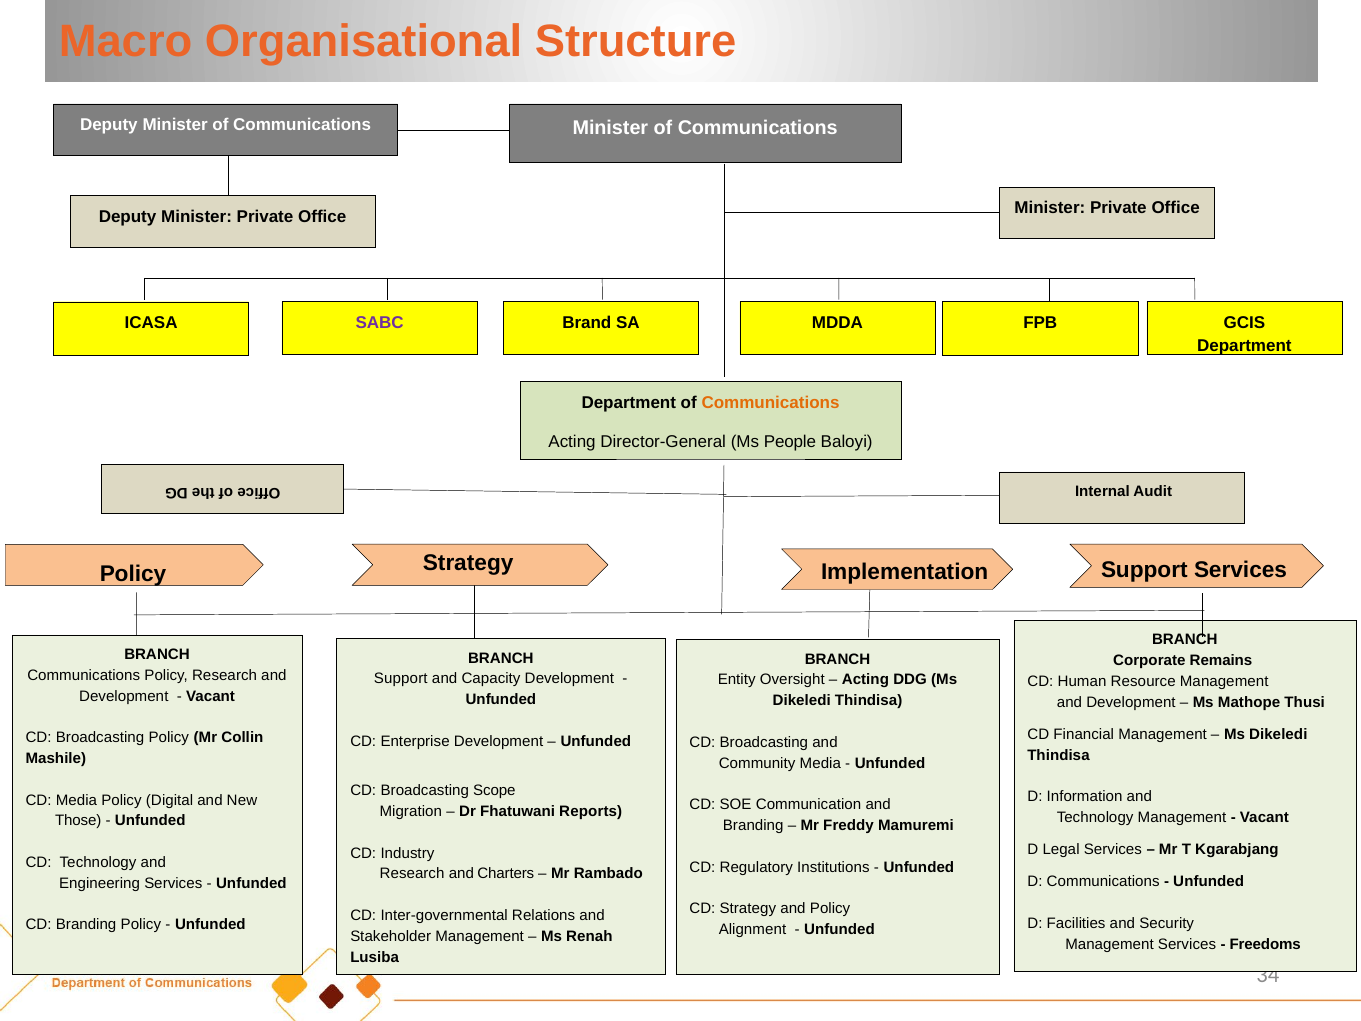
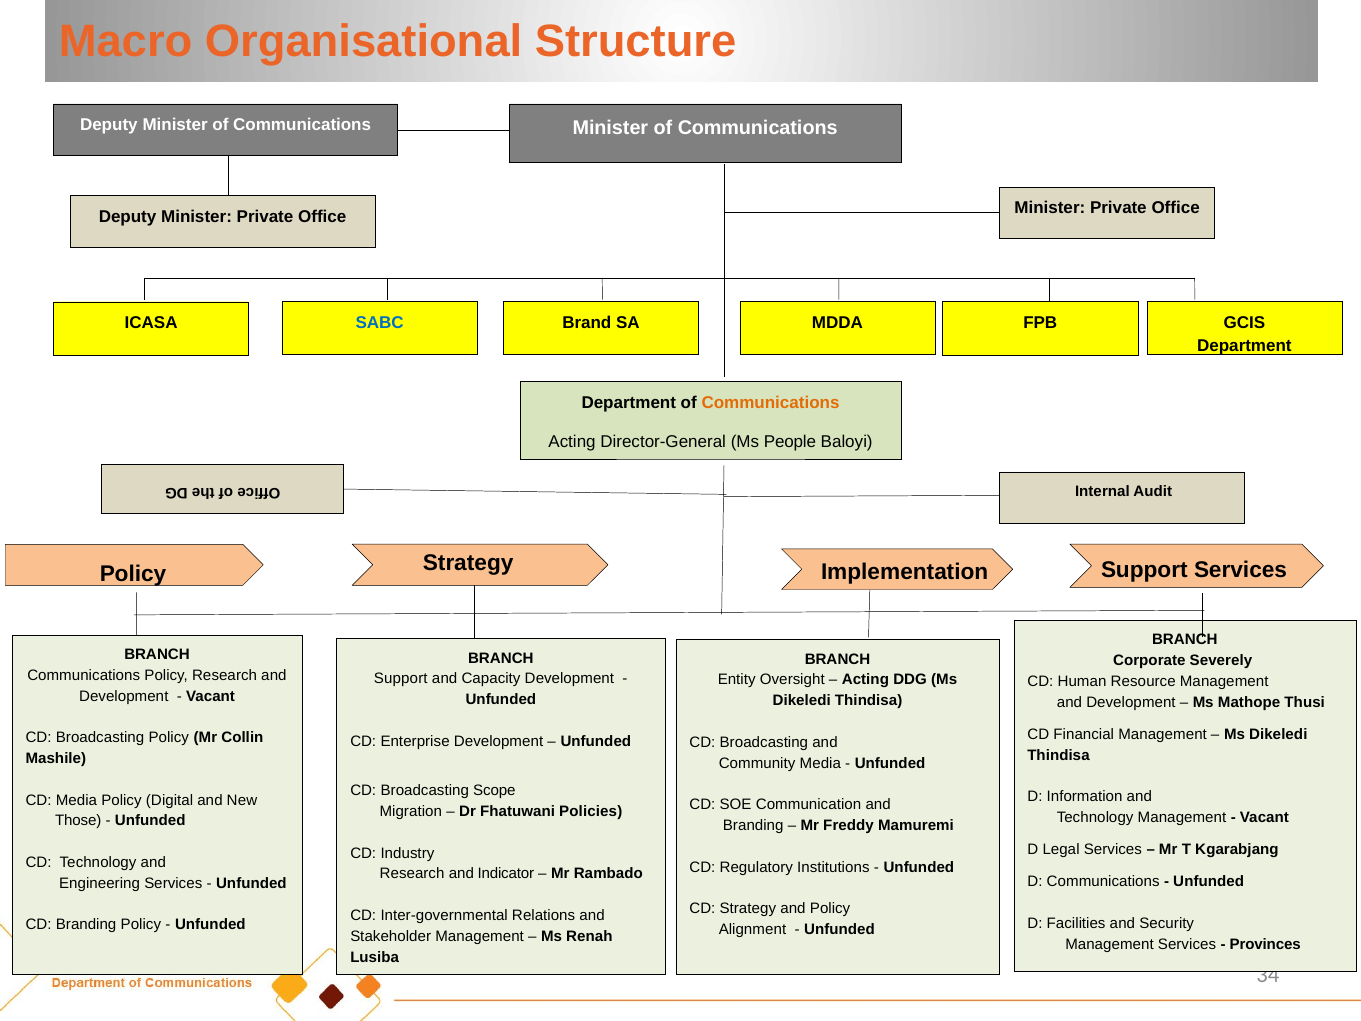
SABC colour: purple -> blue
Remains: Remains -> Severely
Reports: Reports -> Policies
Charters: Charters -> Indicator
Freedoms: Freedoms -> Provinces
